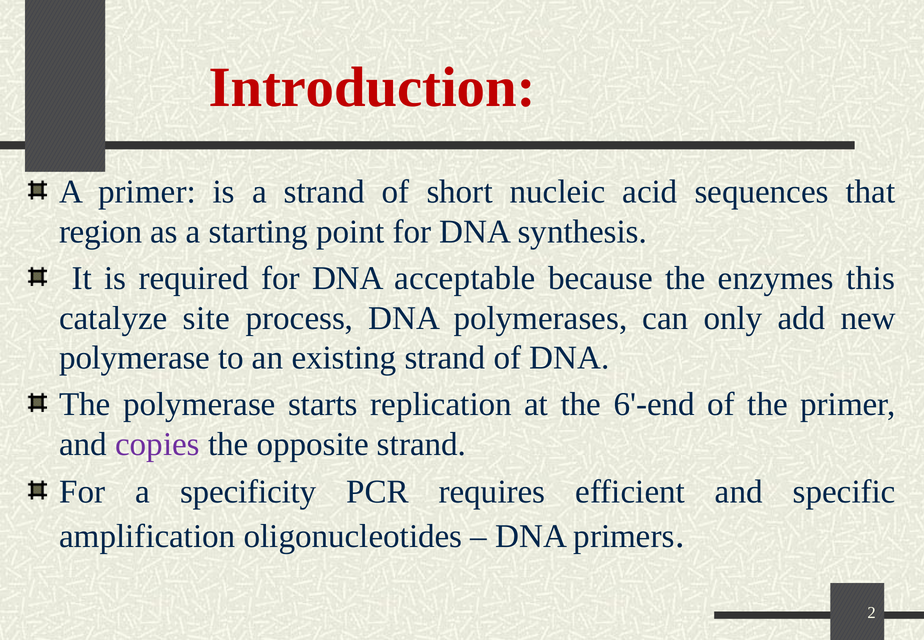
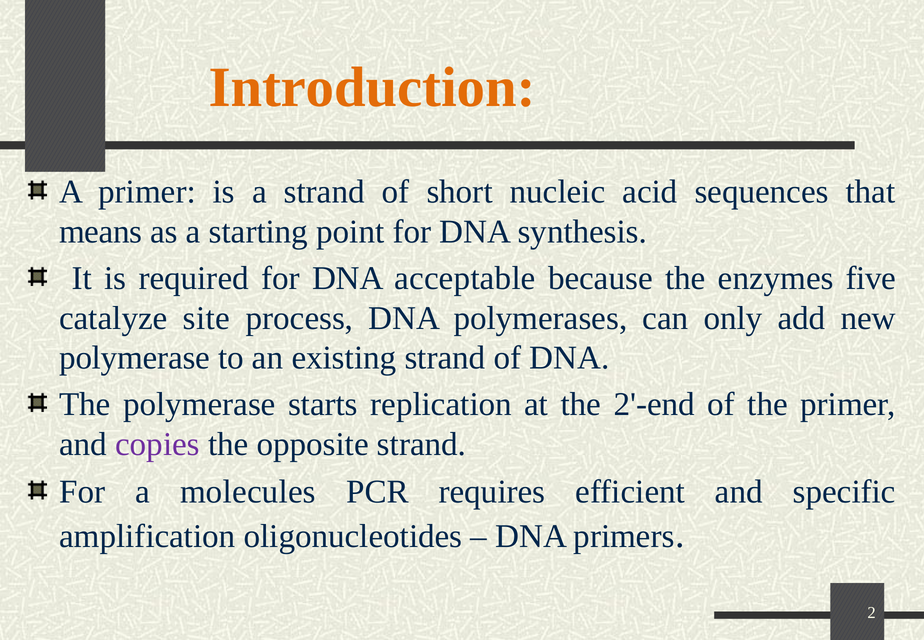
Introduction colour: red -> orange
region: region -> means
this: this -> five
6'-end: 6'-end -> 2'-end
specificity: specificity -> molecules
